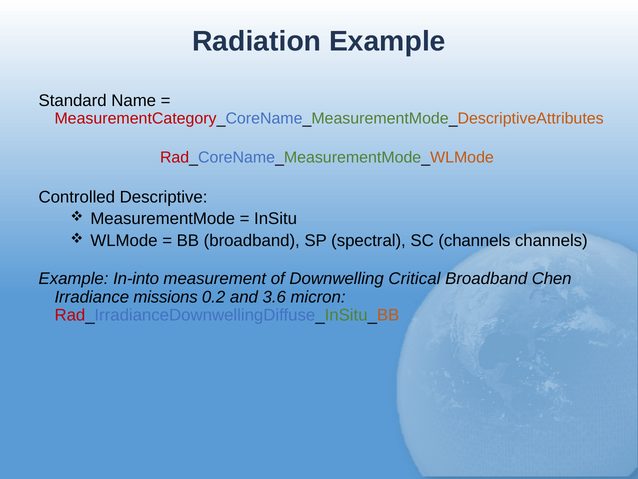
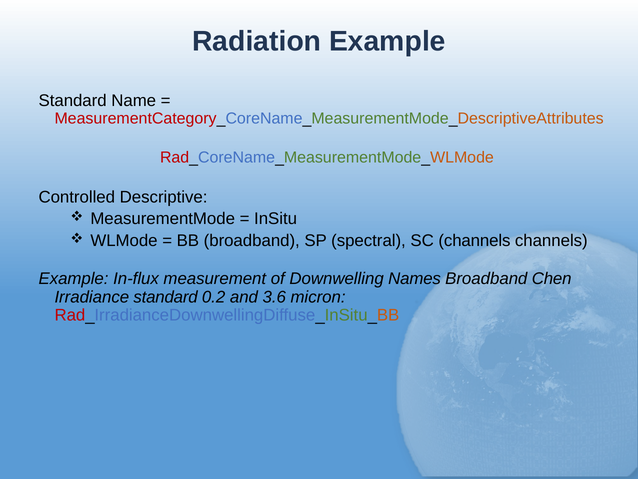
In-into: In-into -> In-flux
Critical: Critical -> Names
Irradiance missions: missions -> standard
